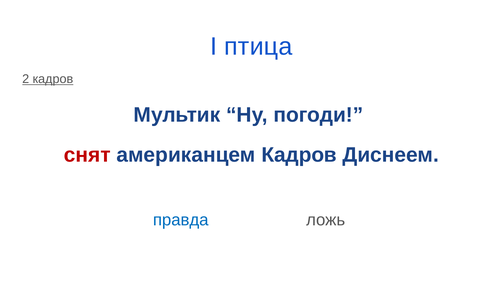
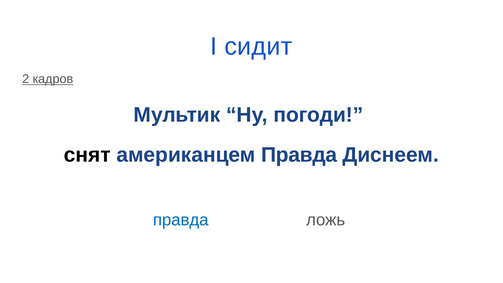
птица: птица -> сидит
снят colour: red -> black
американцем Кадров: Кадров -> Правда
